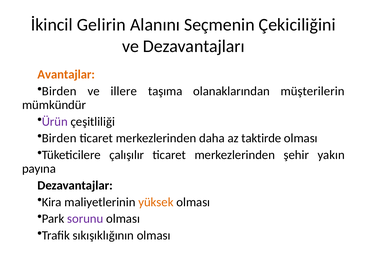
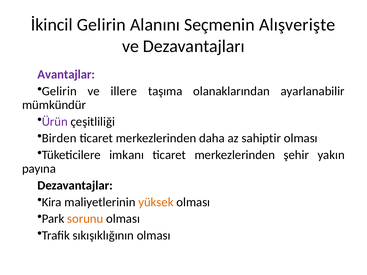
Çekiciliğini: Çekiciliğini -> Alışverişte
Avantajlar colour: orange -> purple
Birden at (59, 91): Birden -> Gelirin
müşterilerin: müşterilerin -> ayarlanabilir
taktirde: taktirde -> sahiptir
çalışılır: çalışılır -> imkanı
sorunu colour: purple -> orange
